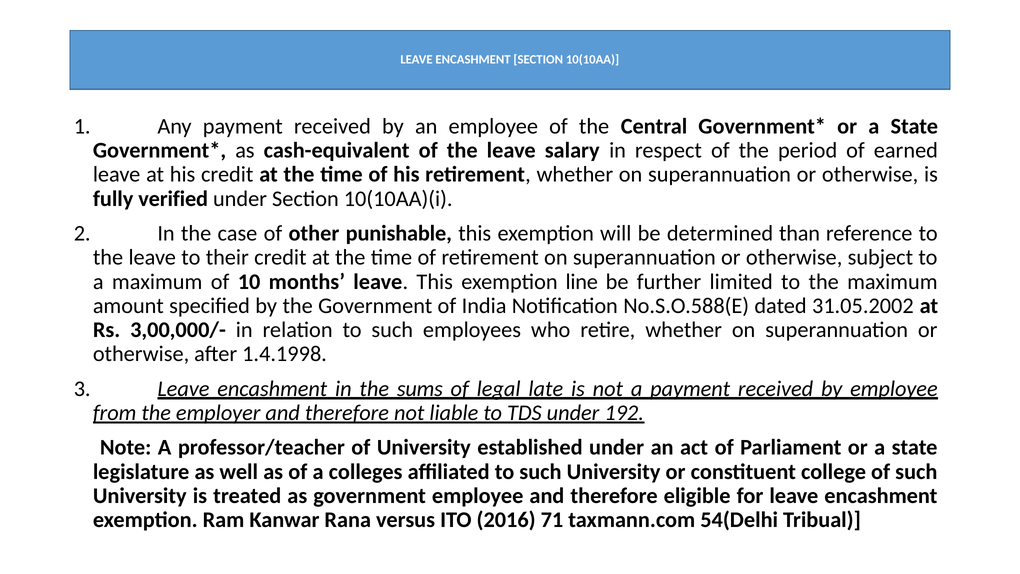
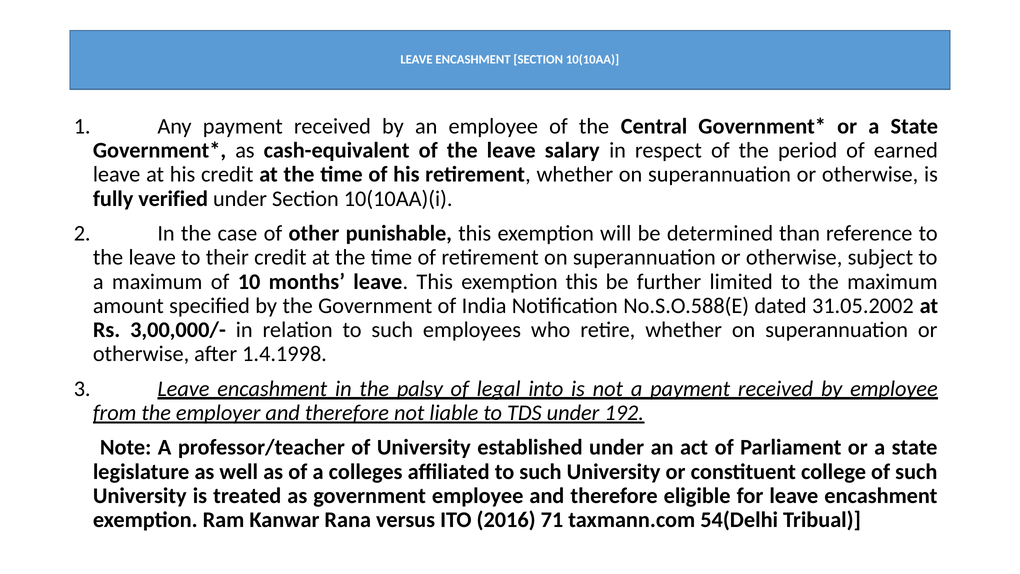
exemption line: line -> this
sums: sums -> palsy
late: late -> into
